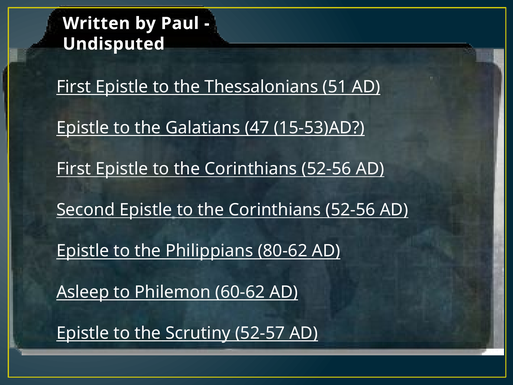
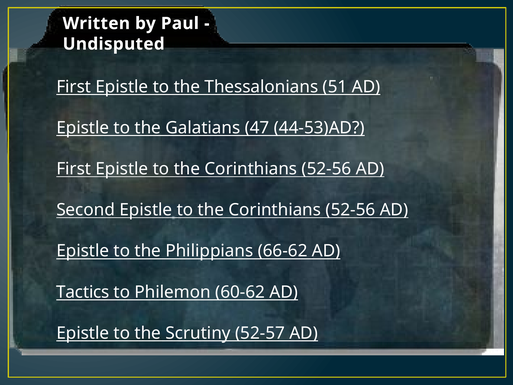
15-53)AD: 15-53)AD -> 44-53)AD
80-62: 80-62 -> 66-62
Asleep: Asleep -> Tactics
